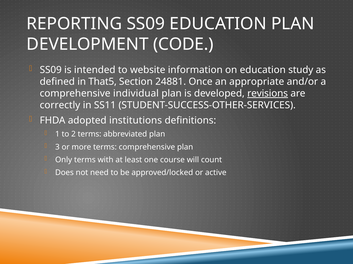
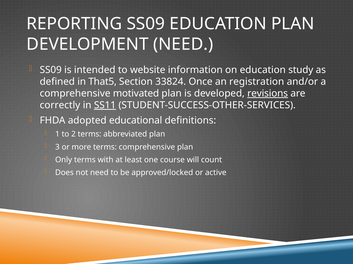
DEVELOPMENT CODE: CODE -> NEED
24881: 24881 -> 33824
appropriate: appropriate -> registration
individual: individual -> motivated
SS11 underline: none -> present
institutions: institutions -> educational
